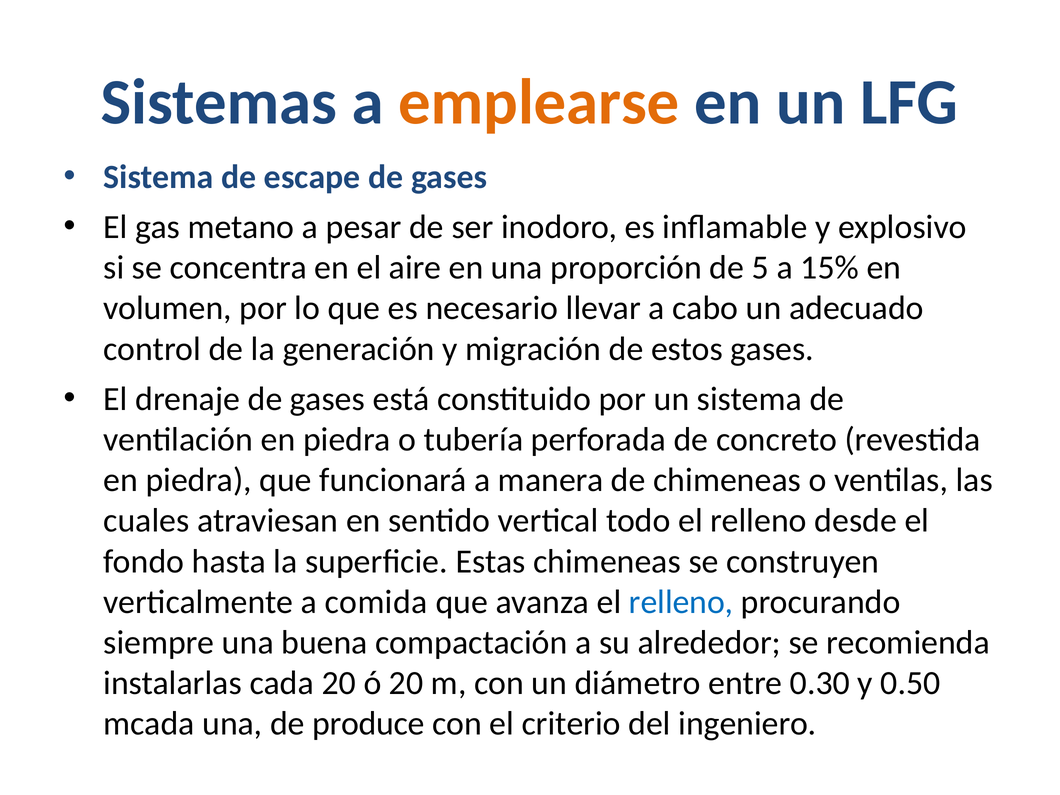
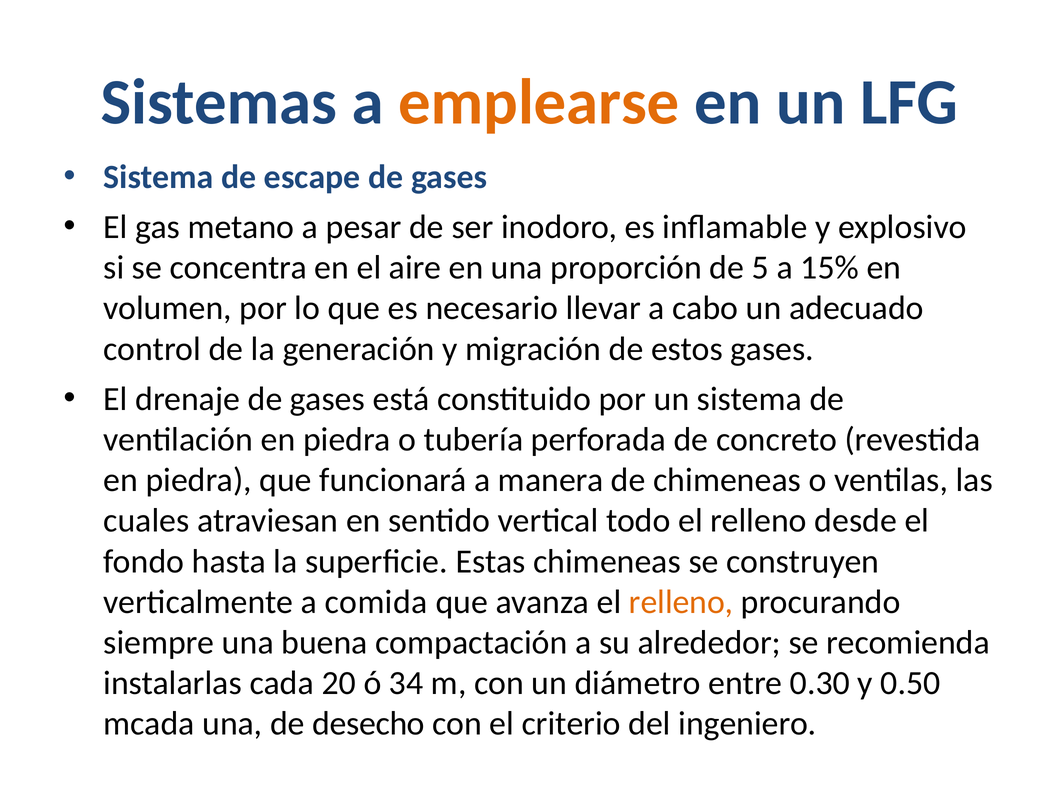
relleno at (681, 602) colour: blue -> orange
ó 20: 20 -> 34
produce: produce -> desecho
